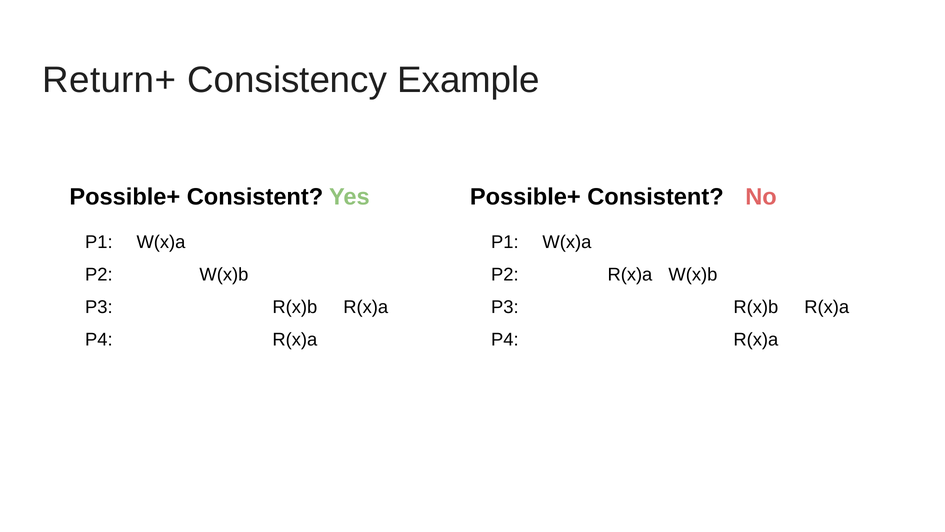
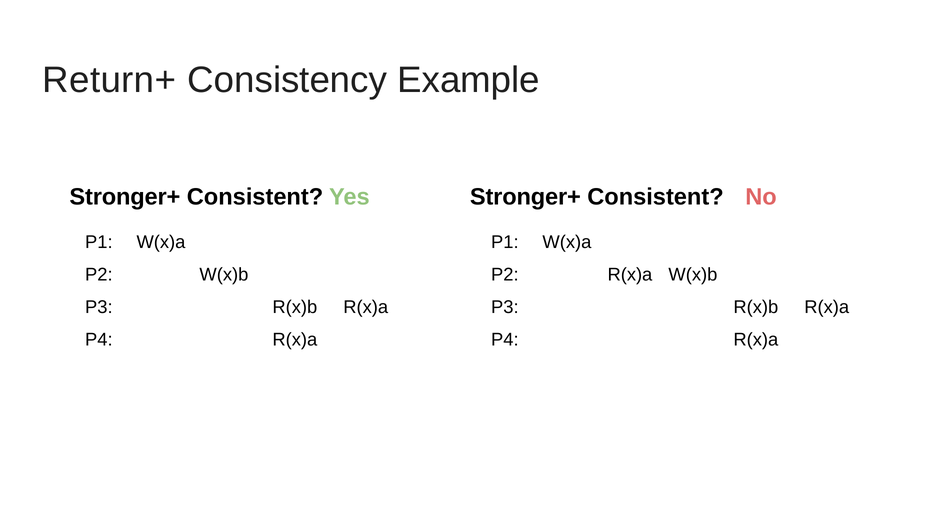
Possible+ at (125, 197): Possible+ -> Stronger+
Possible+ at (525, 197): Possible+ -> Stronger+
